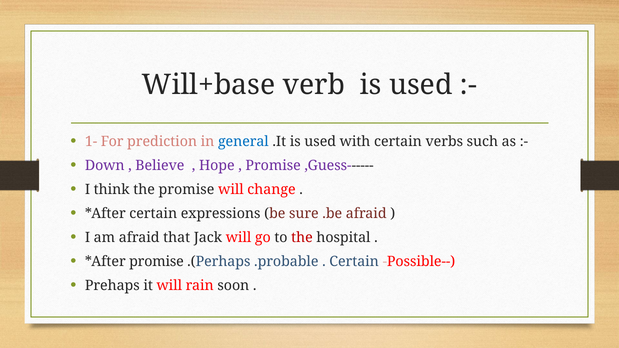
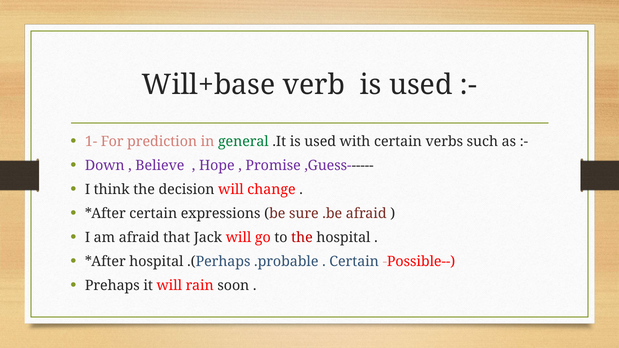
general colour: blue -> green
the promise: promise -> decision
promise at (156, 262): promise -> hospital
